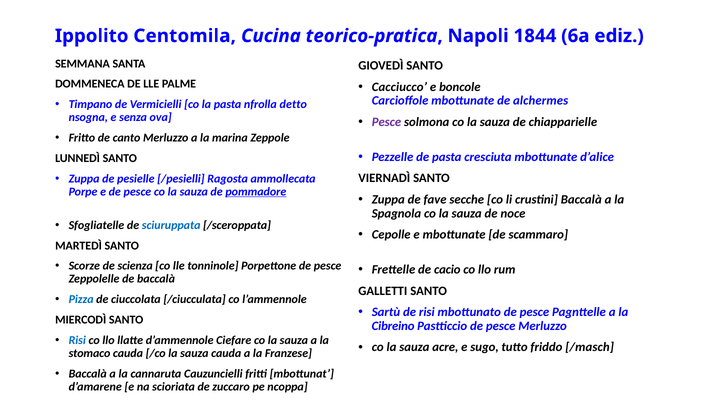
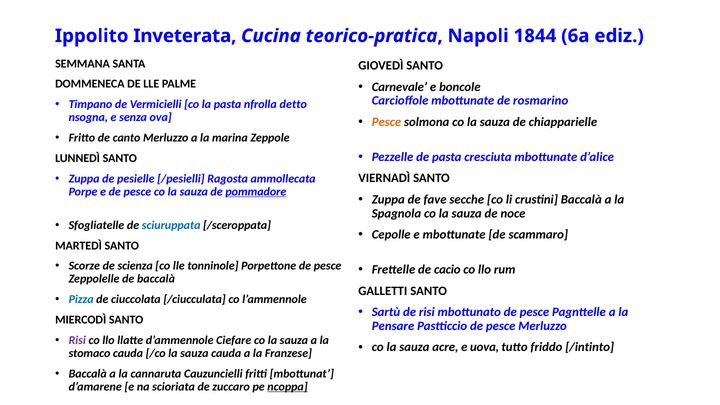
Centomila: Centomila -> Inveterata
Cacciucco: Cacciucco -> Carnevale
alchermes: alchermes -> rosmarino
Pesce at (386, 122) colour: purple -> orange
Cibreino: Cibreino -> Pensare
Risi at (77, 340) colour: blue -> purple
sugo: sugo -> uova
/masch: /masch -> /intinto
ncoppa underline: none -> present
